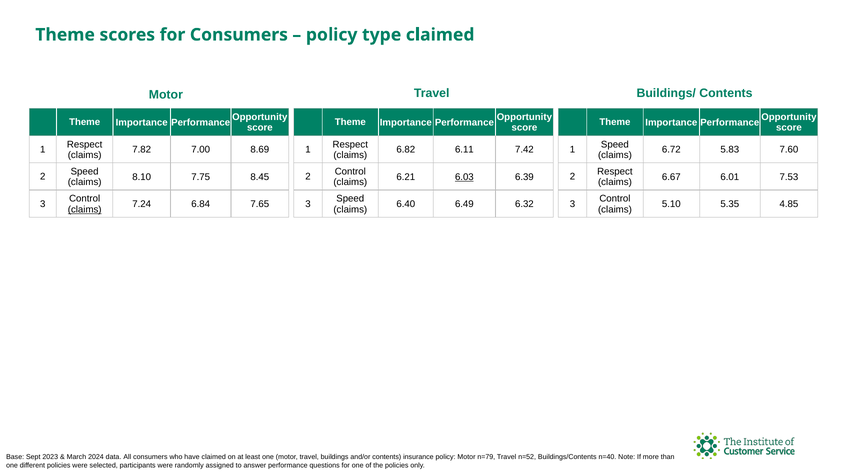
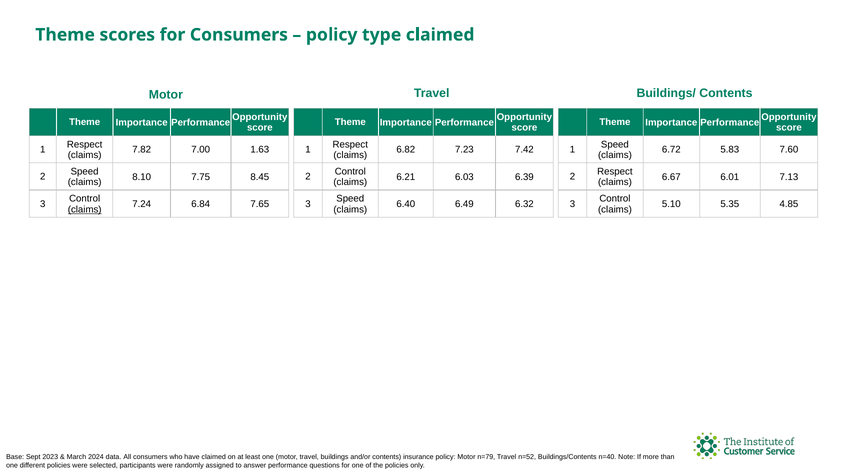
8.69: 8.69 -> 1.63
6.11: 6.11 -> 7.23
6.03 underline: present -> none
7.53: 7.53 -> 7.13
